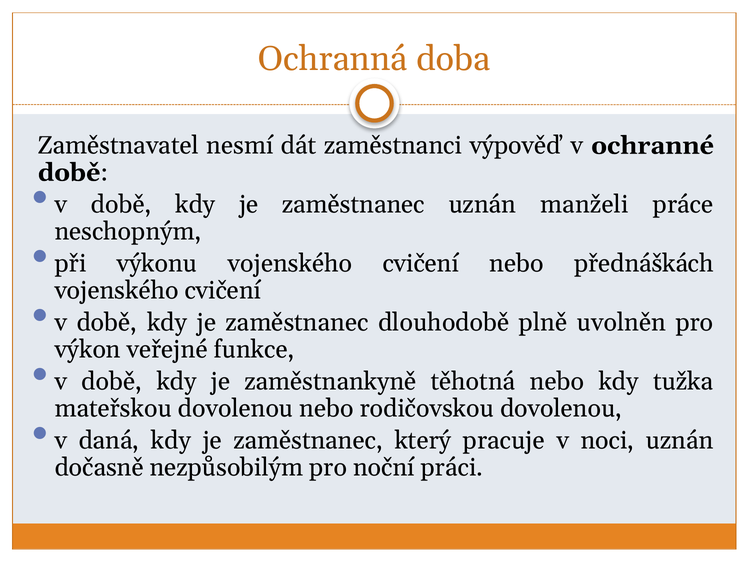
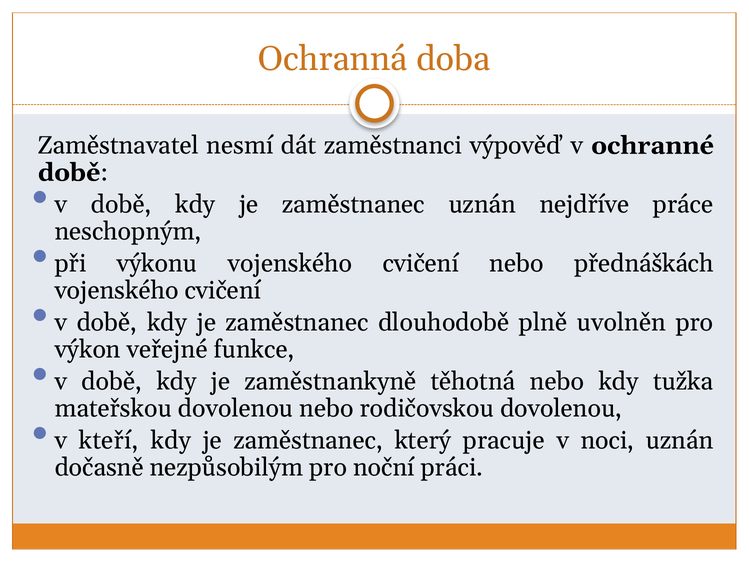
manželi: manželi -> nejdříve
daná: daná -> kteří
